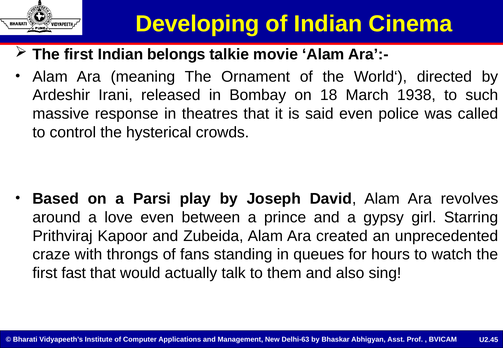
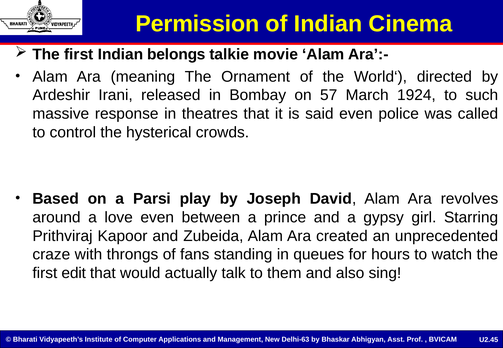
Developing: Developing -> Permission
18: 18 -> 57
1938: 1938 -> 1924
fast: fast -> edit
